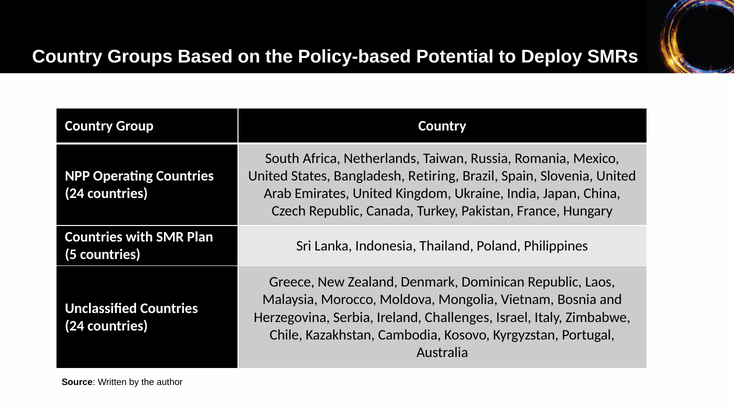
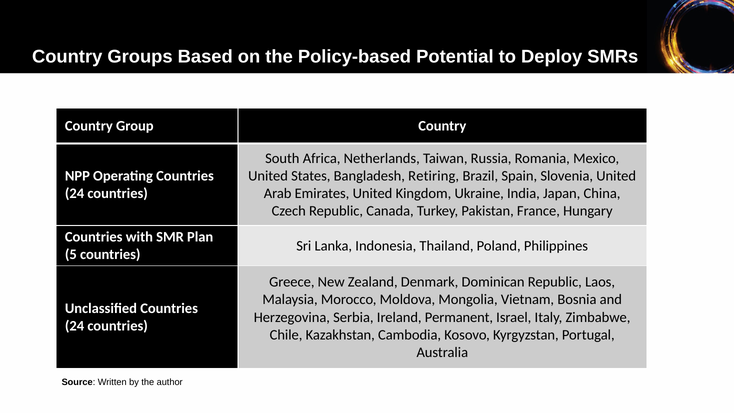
Challenges: Challenges -> Permanent
